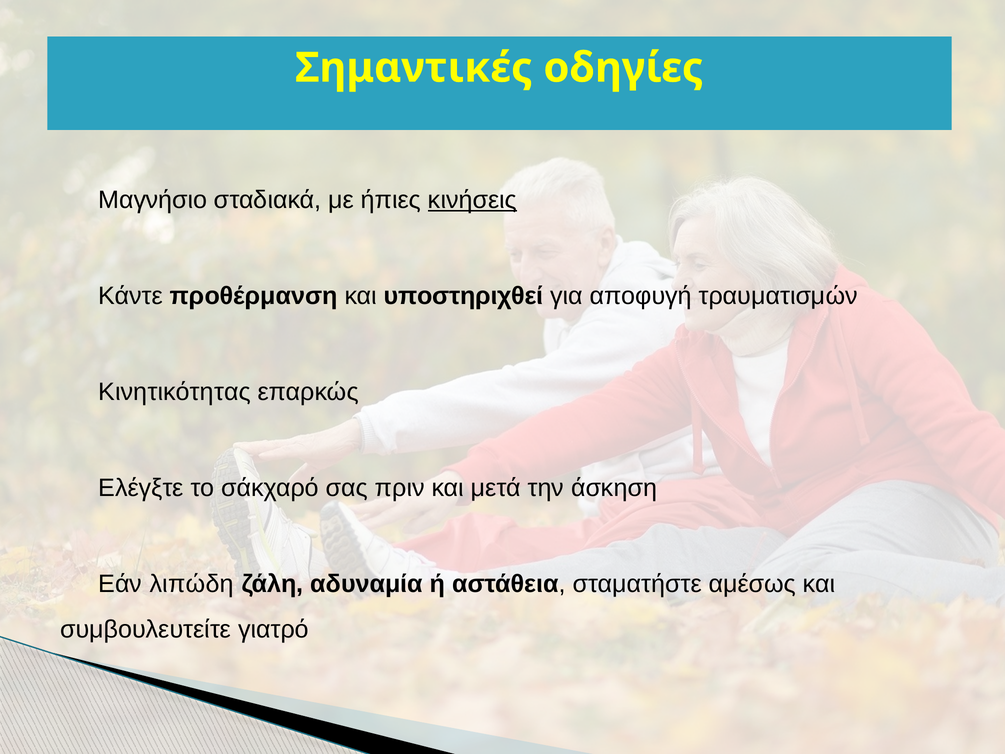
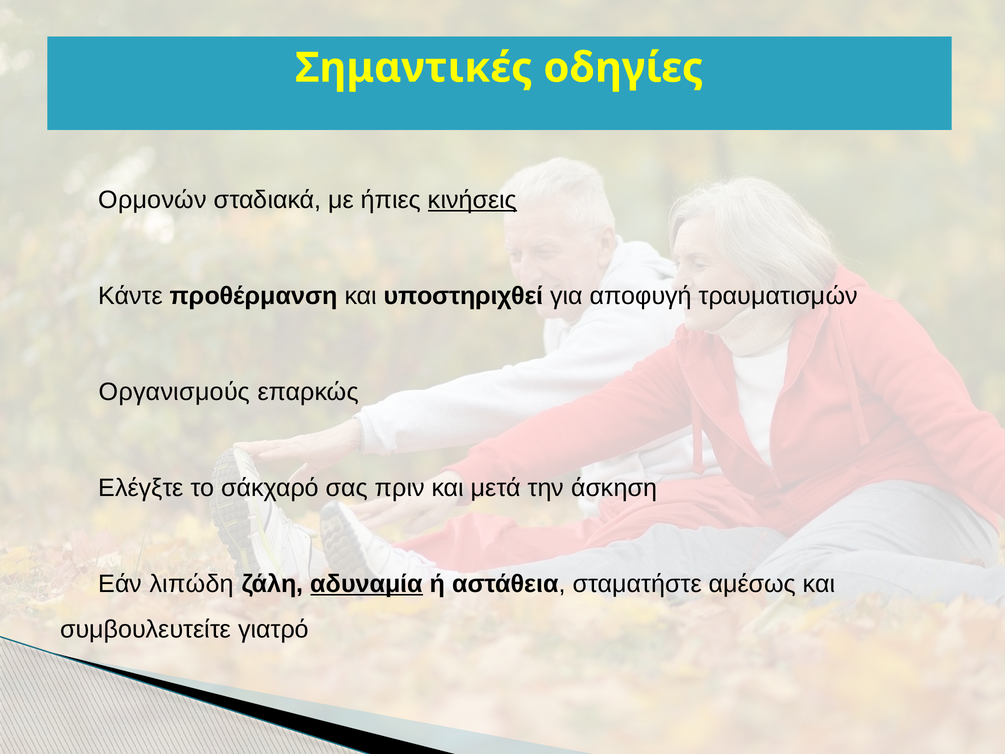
Μαγνήσιο: Μαγνήσιο -> Ορμονών
Κινητικότητας: Κινητικότητας -> Οργανισμούς
αδυναμία underline: none -> present
